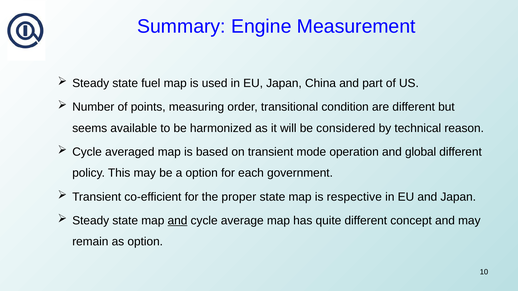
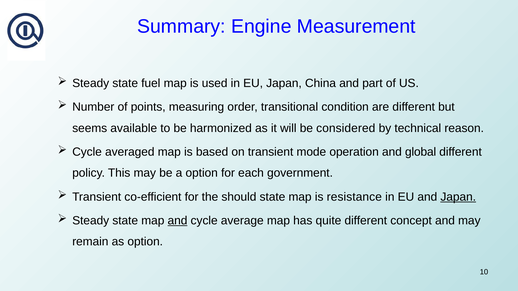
proper: proper -> should
respective: respective -> resistance
Japan at (458, 197) underline: none -> present
